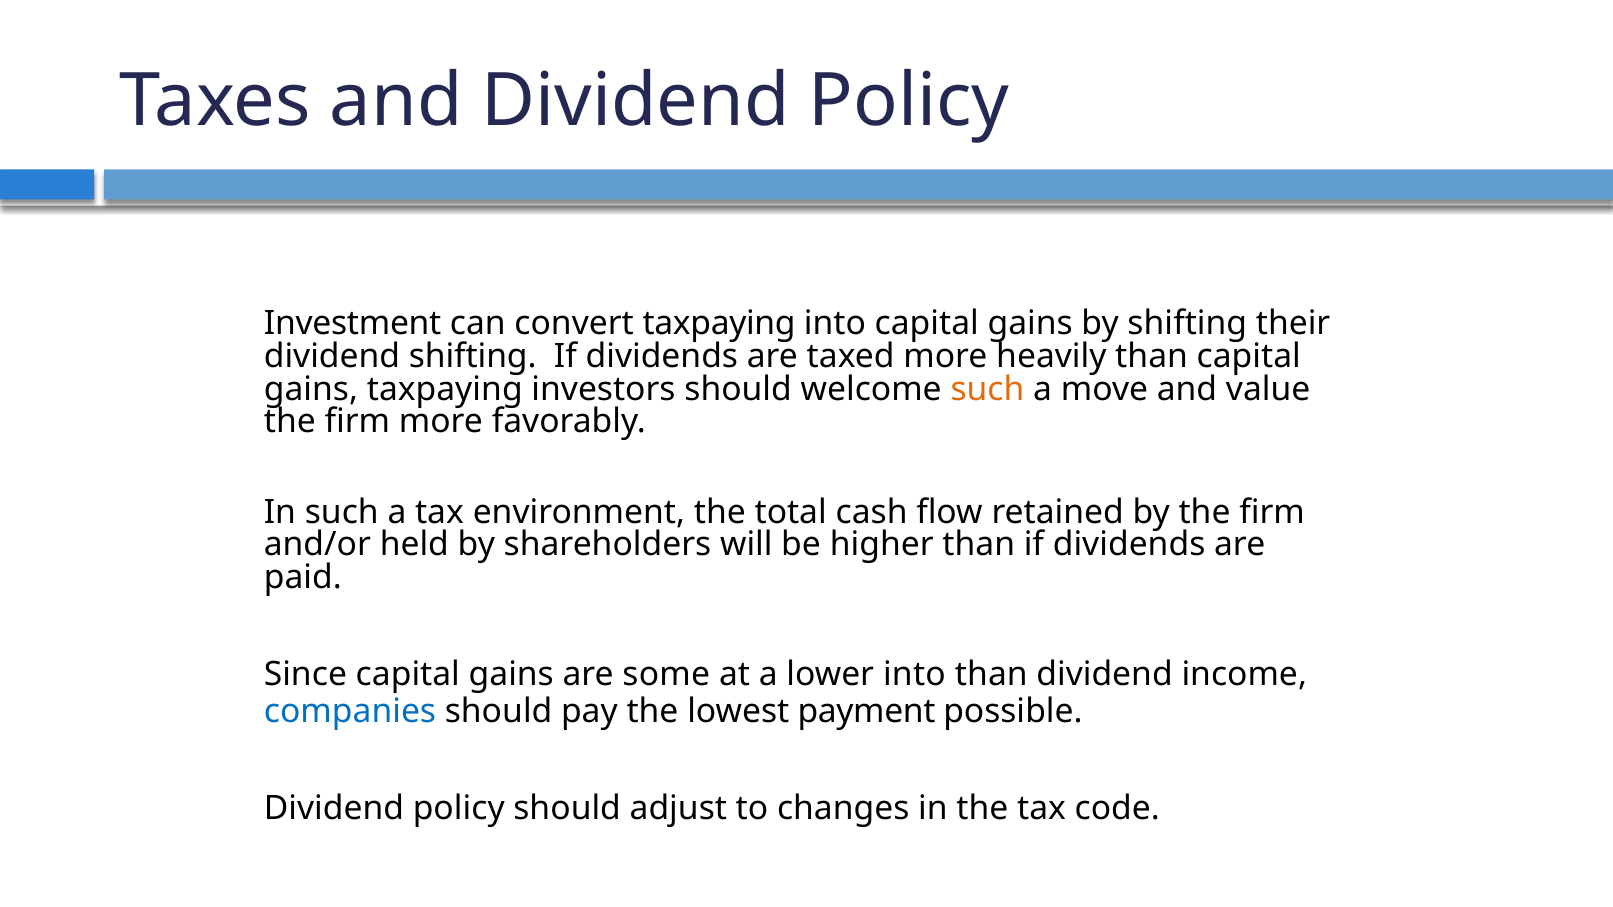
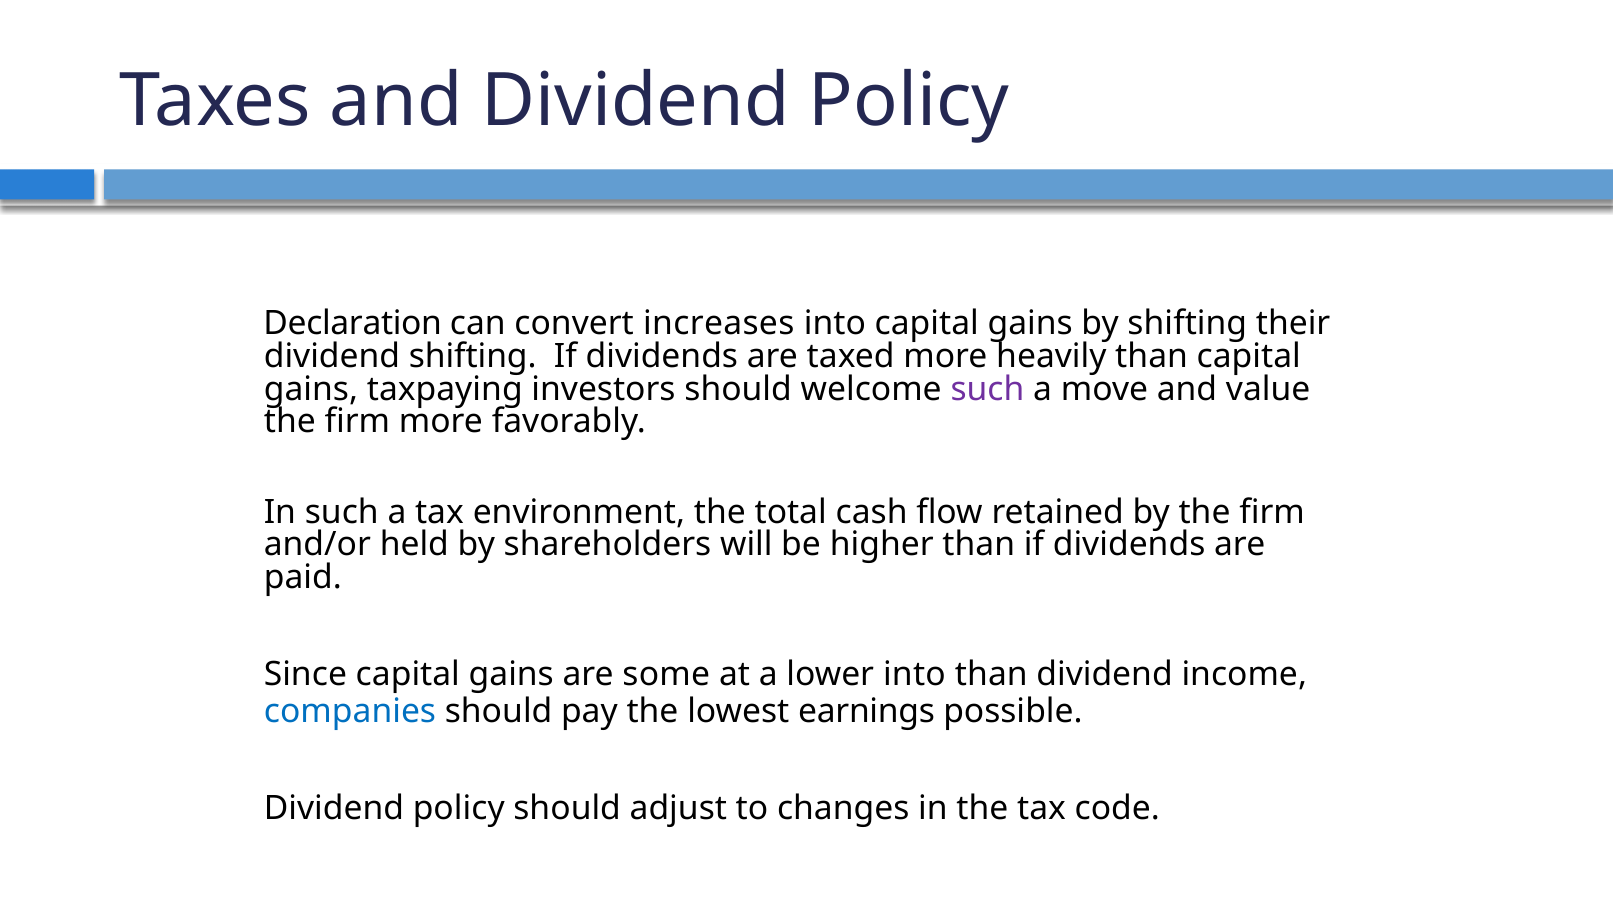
Investment: Investment -> Declaration
convert taxpaying: taxpaying -> increases
such at (987, 389) colour: orange -> purple
payment: payment -> earnings
